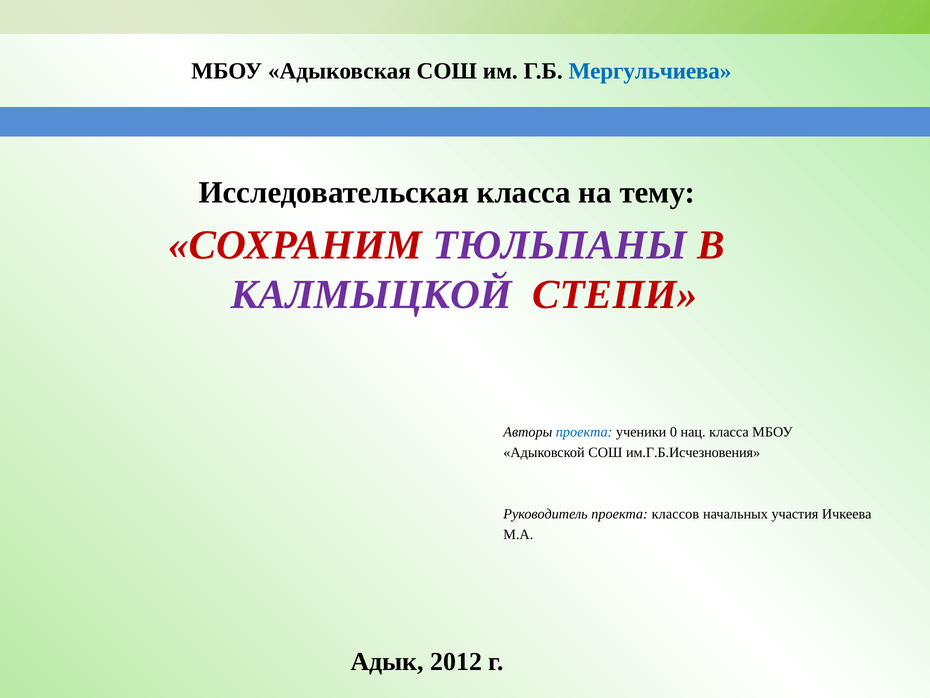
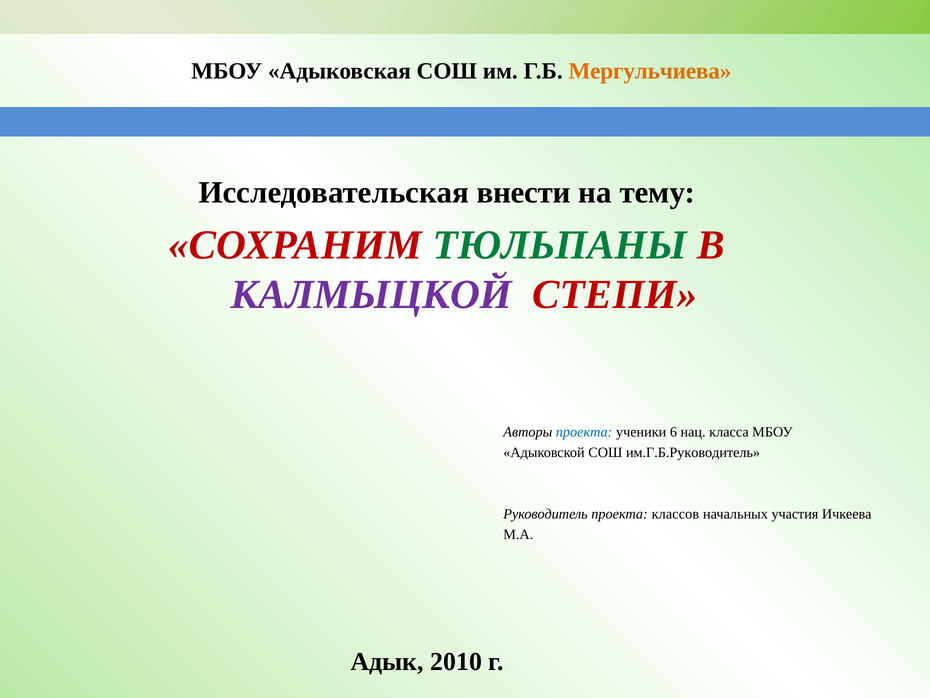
Мергульчиева colour: blue -> orange
Исследовательская класса: класса -> внести
ТЮЛЬПАНЫ colour: purple -> green
0: 0 -> 6
им.Г.Б.Исчезновения: им.Г.Б.Исчезновения -> им.Г.Б.Руководитель
2012: 2012 -> 2010
